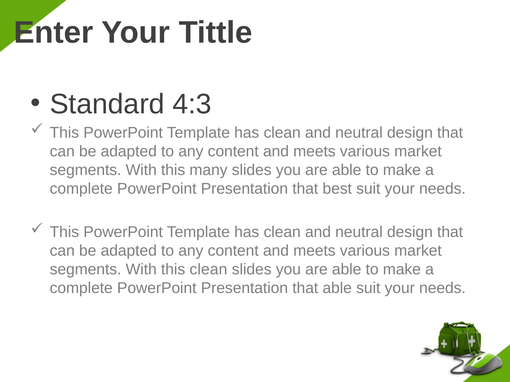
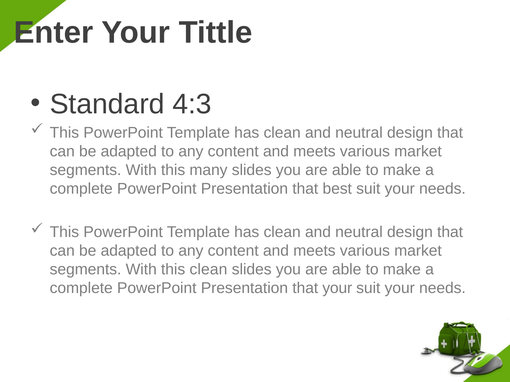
that able: able -> your
